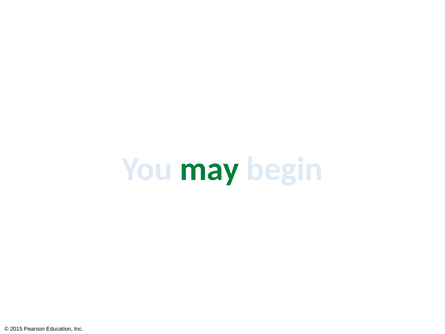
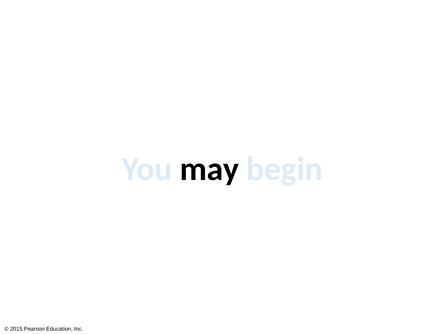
may colour: green -> black
